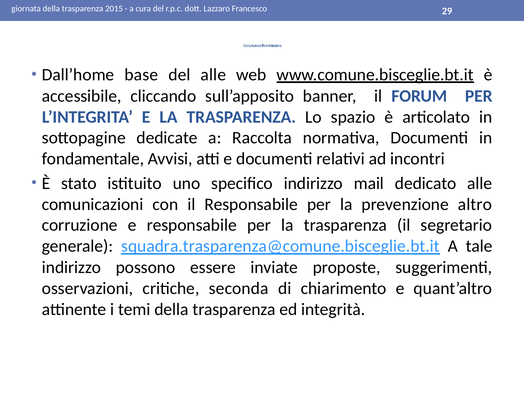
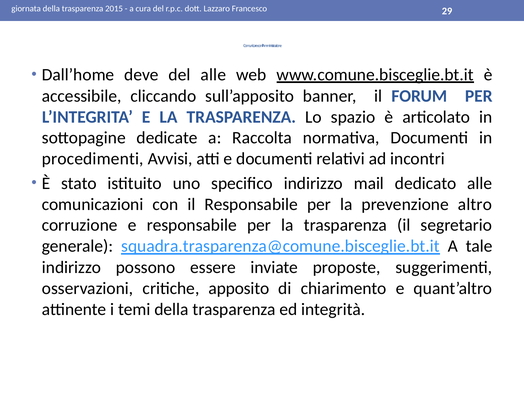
base: base -> deve
fondamentale: fondamentale -> procedimenti
seconda: seconda -> apposito
